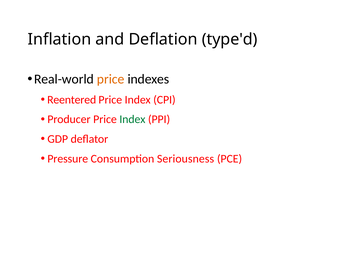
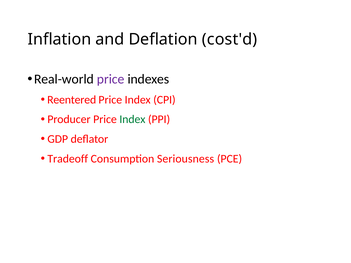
type'd: type'd -> cost'd
price at (111, 79) colour: orange -> purple
Pressure: Pressure -> Tradeoff
